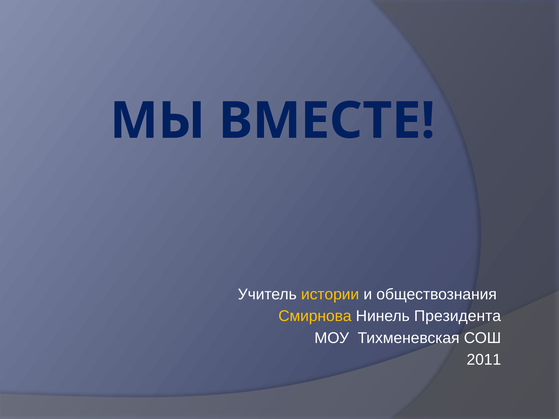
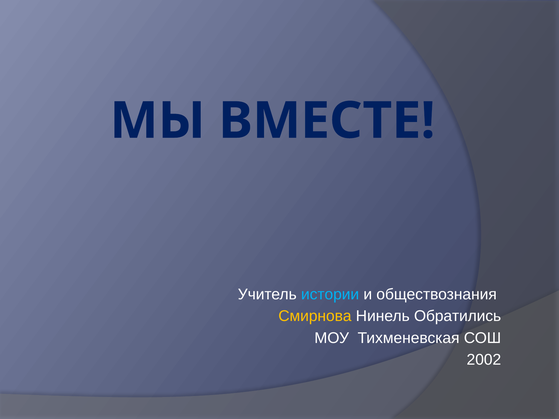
истории colour: yellow -> light blue
Президента: Президента -> Обратились
2011: 2011 -> 2002
